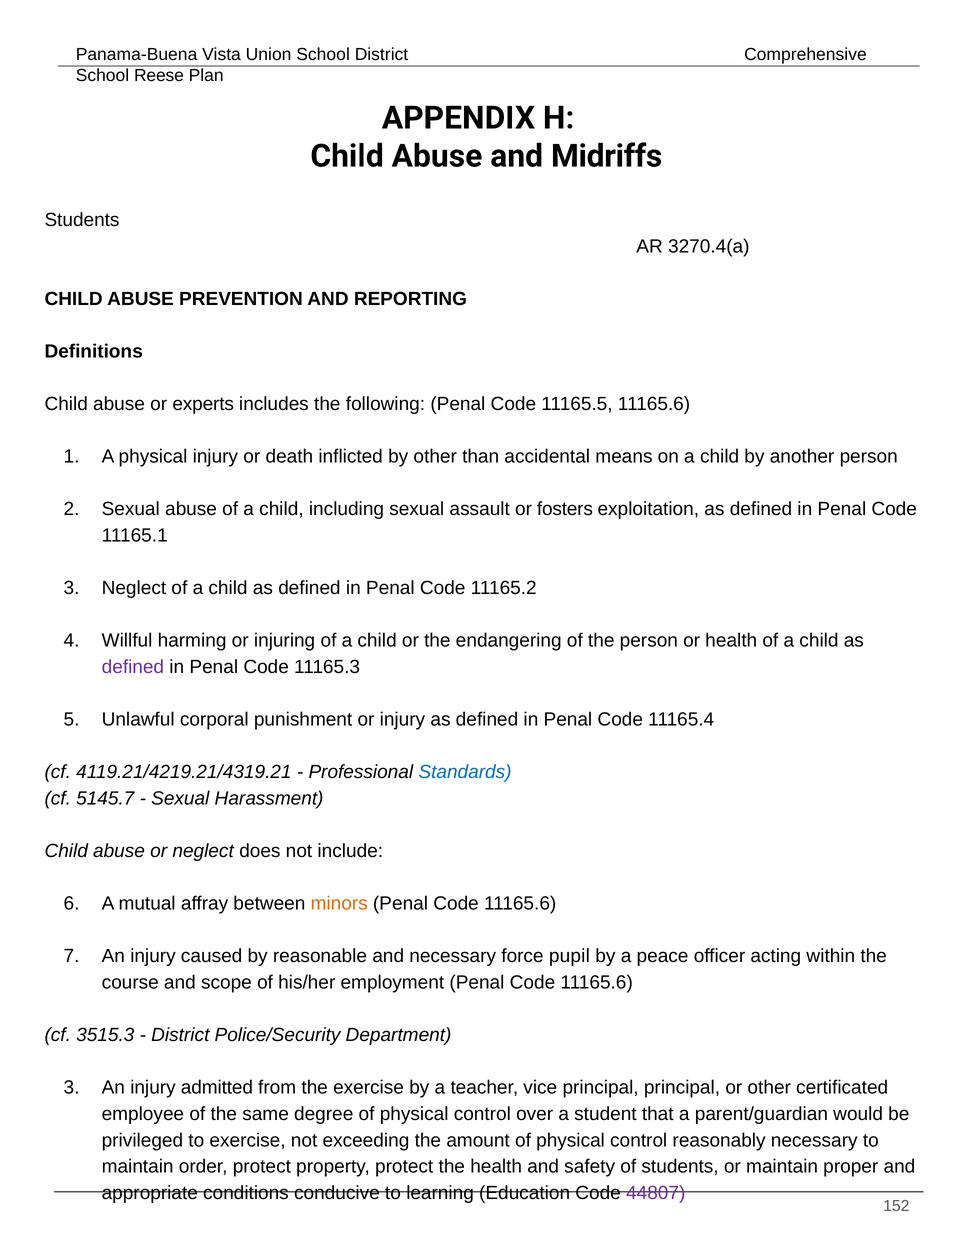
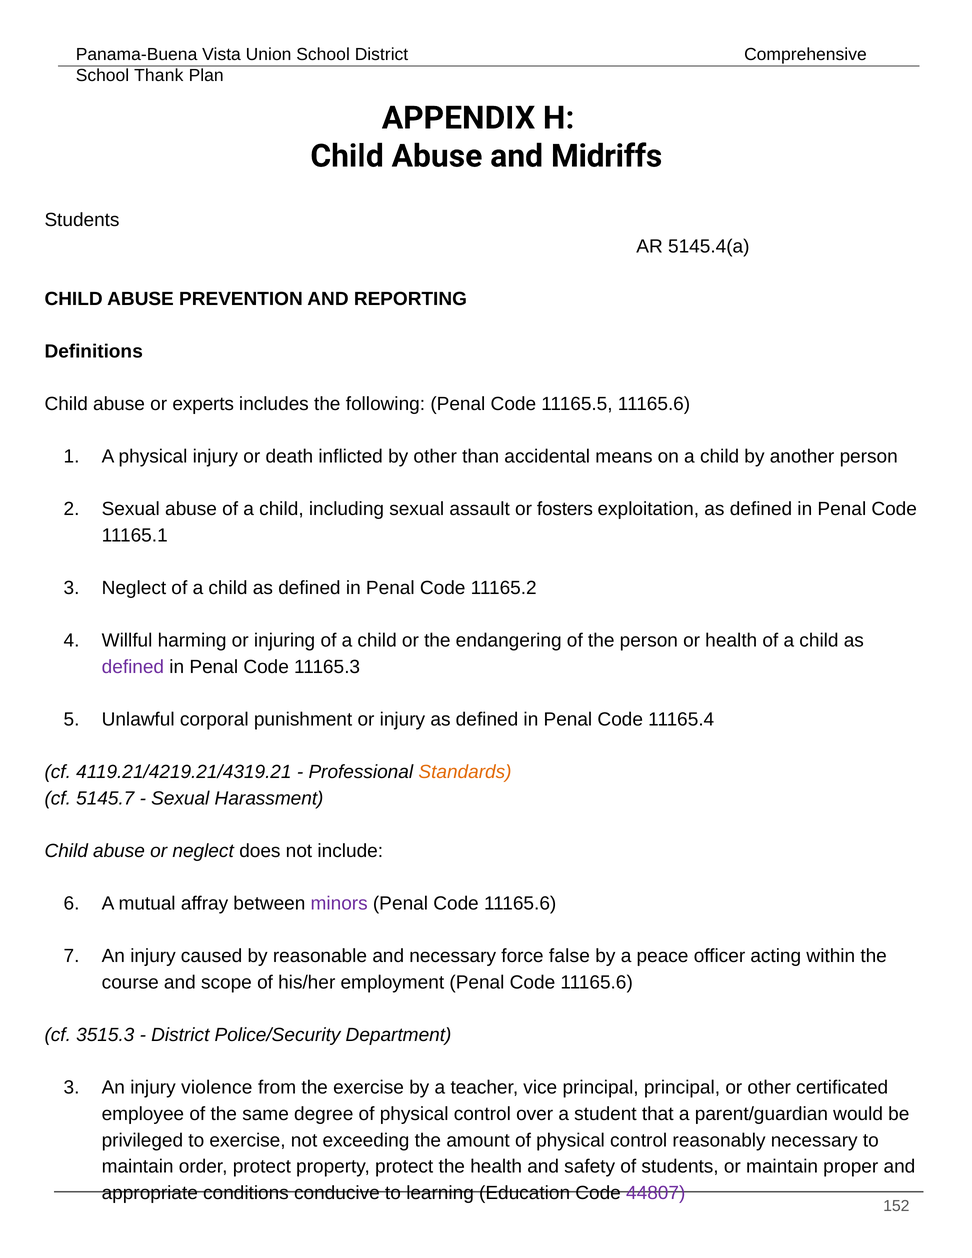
Reese: Reese -> Thank
3270.4(a: 3270.4(a -> 5145.4(a
Standards colour: blue -> orange
minors colour: orange -> purple
pupil: pupil -> false
admitted: admitted -> violence
